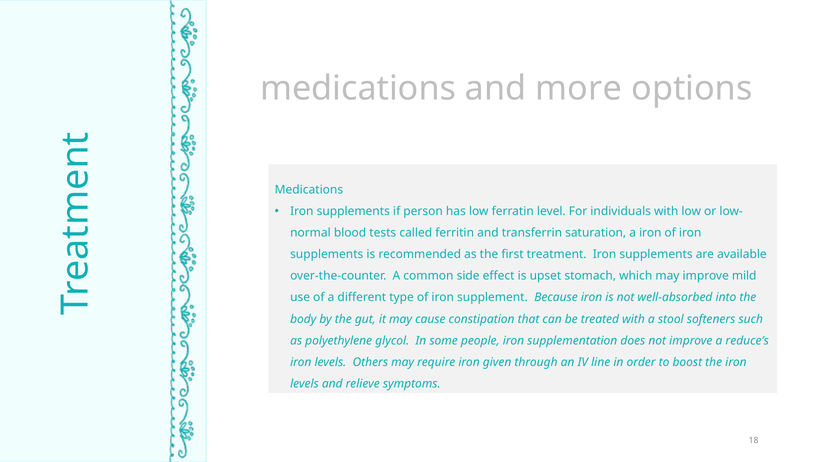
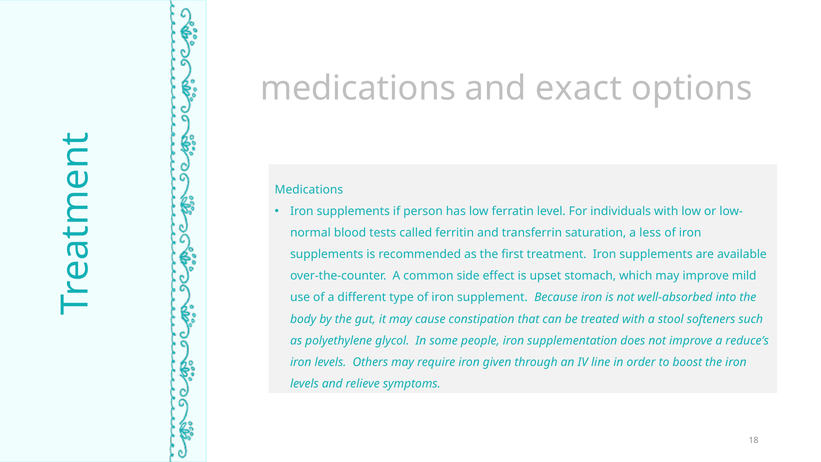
more: more -> exact
a iron: iron -> less
